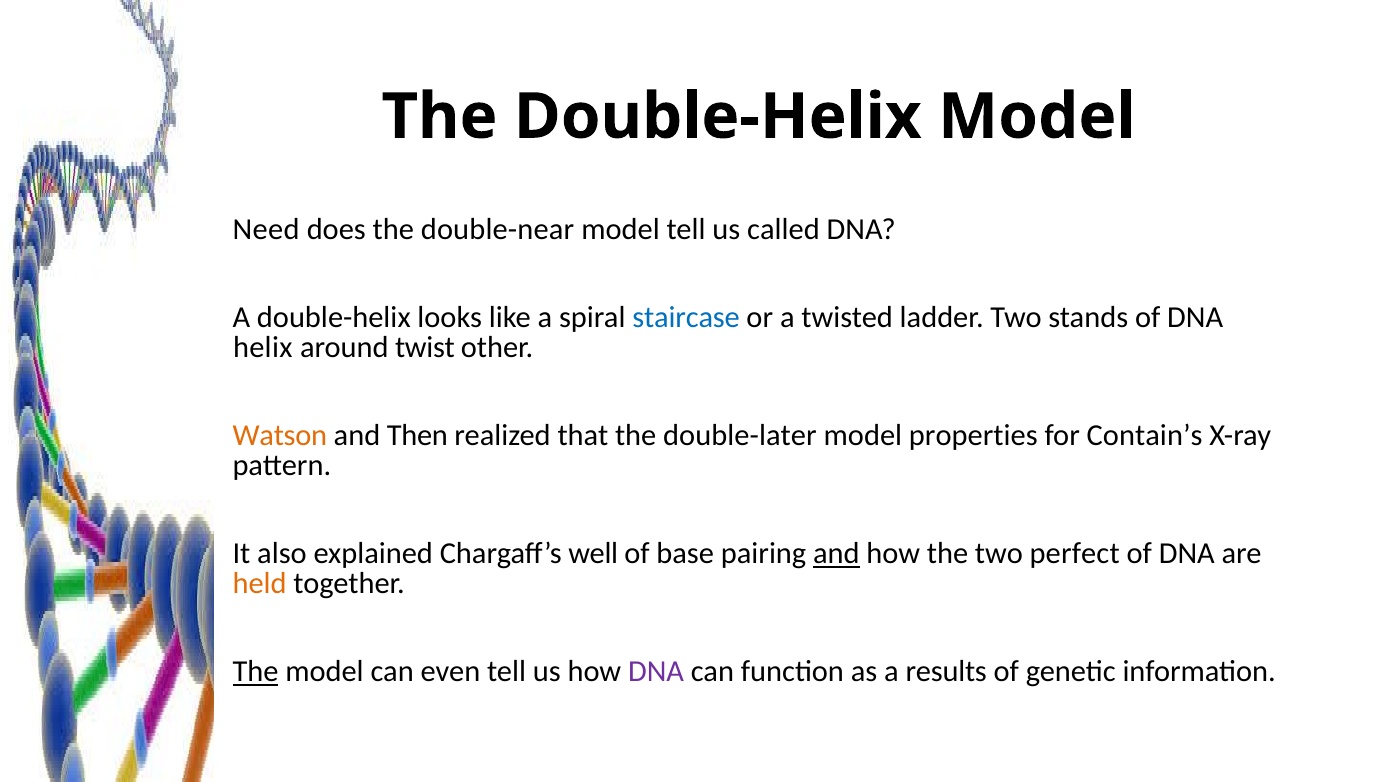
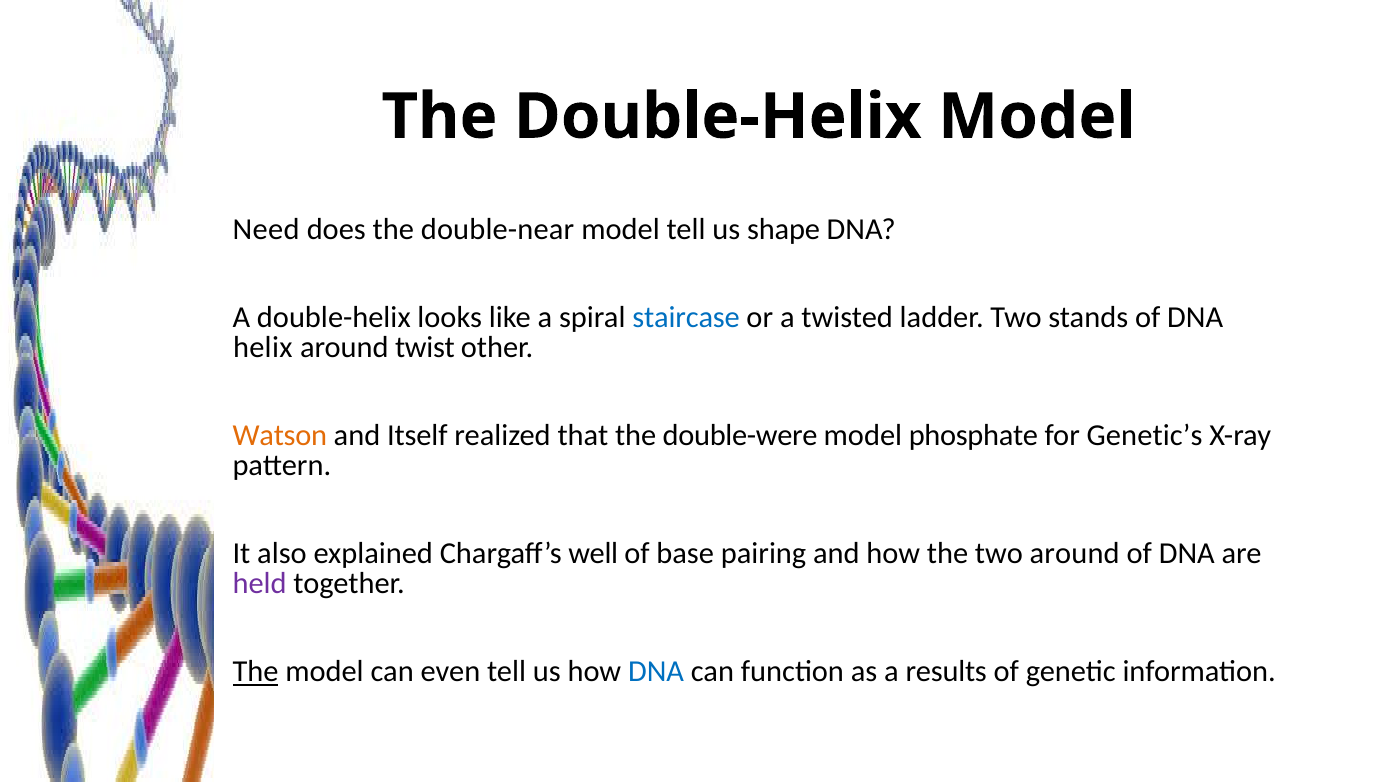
called: called -> shape
Then: Then -> Itself
double-later: double-later -> double-were
properties: properties -> phosphate
Contain’s: Contain’s -> Genetic’s
and at (836, 554) underline: present -> none
two perfect: perfect -> around
held colour: orange -> purple
DNA at (656, 672) colour: purple -> blue
